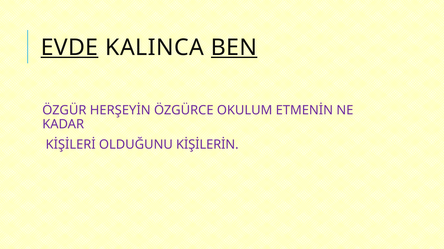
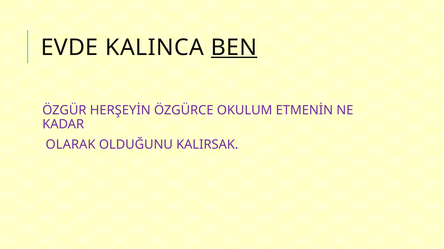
EVDE underline: present -> none
KİŞİLERİ: KİŞİLERİ -> OLARAK
KİŞİLERİN: KİŞİLERİN -> KALIRSAK
